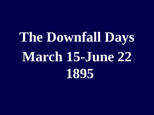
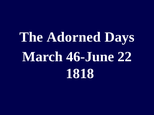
Downfall: Downfall -> Adorned
15-June: 15-June -> 46-June
1895: 1895 -> 1818
